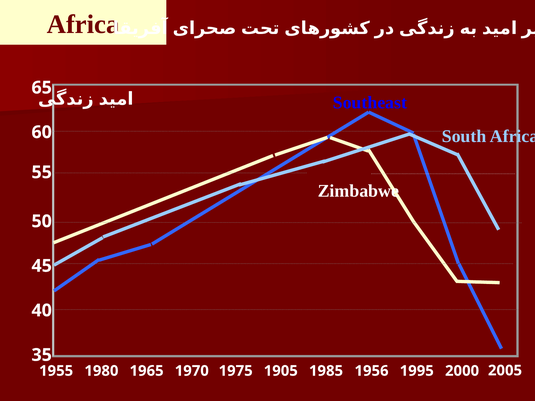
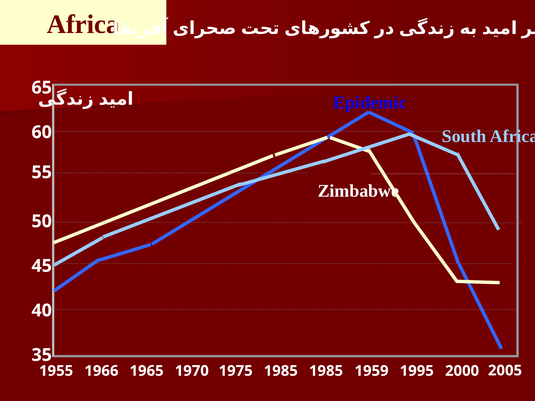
Southeast: Southeast -> Epidemic
1980: 1980 -> 1966
1975 1905: 1905 -> 1985
1956: 1956 -> 1959
